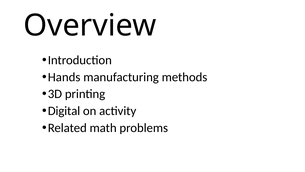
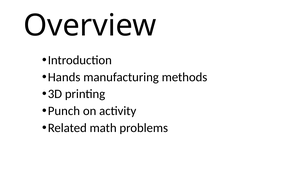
Digital: Digital -> Punch
